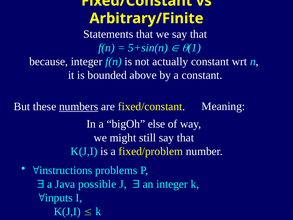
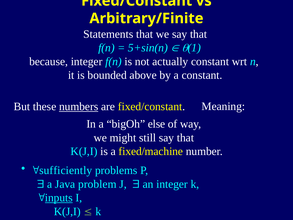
fixed/problem: fixed/problem -> fixed/machine
instructions: instructions -> sufficiently
possible: possible -> problem
inputs underline: none -> present
